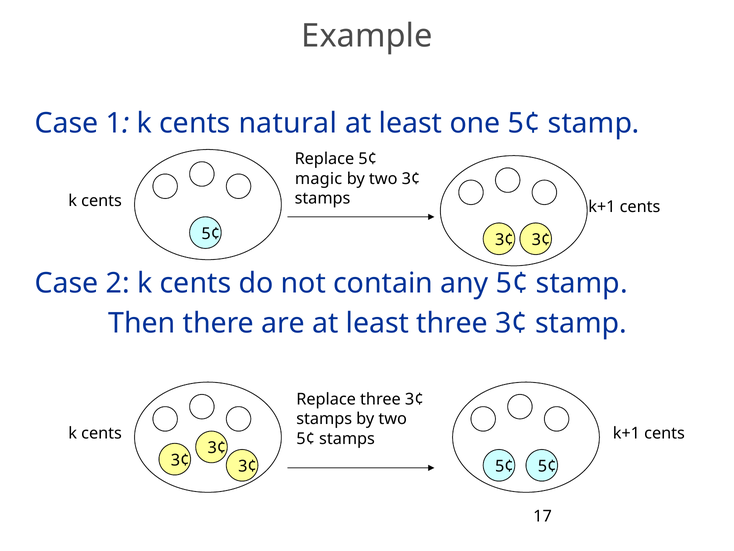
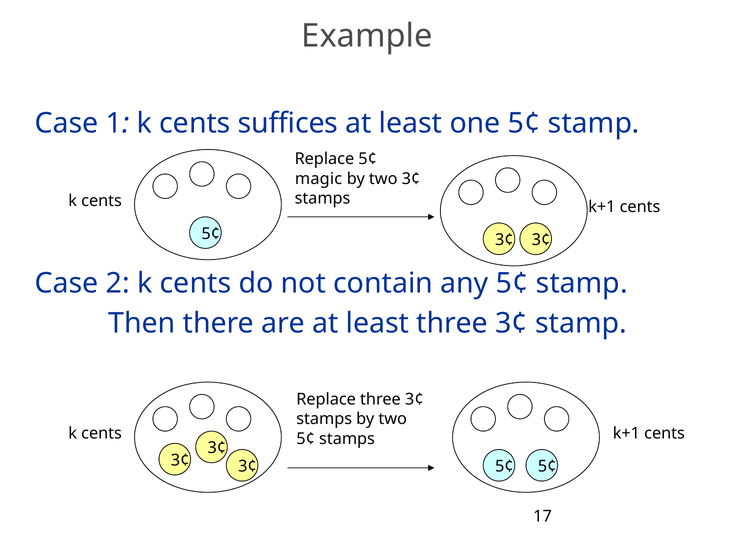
natural: natural -> suffices
